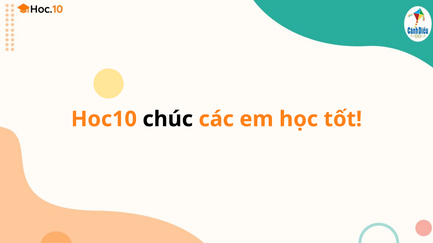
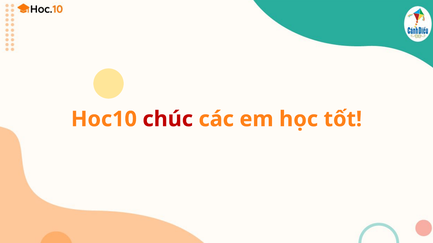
chúc colour: black -> red
